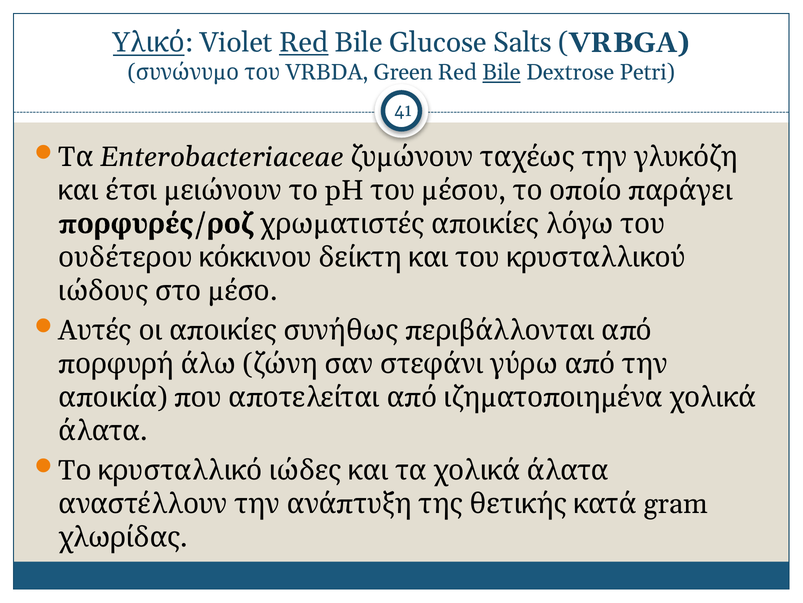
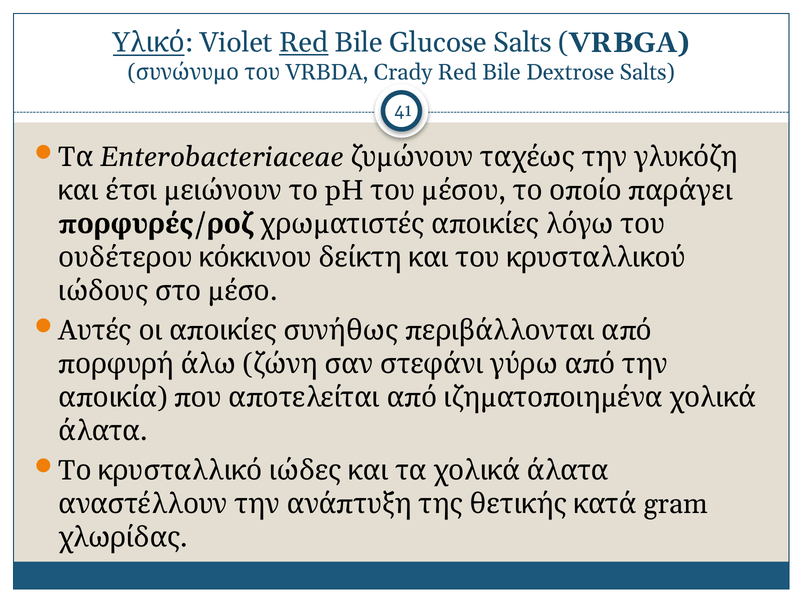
Green: Green -> Crady
Bile at (502, 72) underline: present -> none
Dextrose Petri: Petri -> Salts
